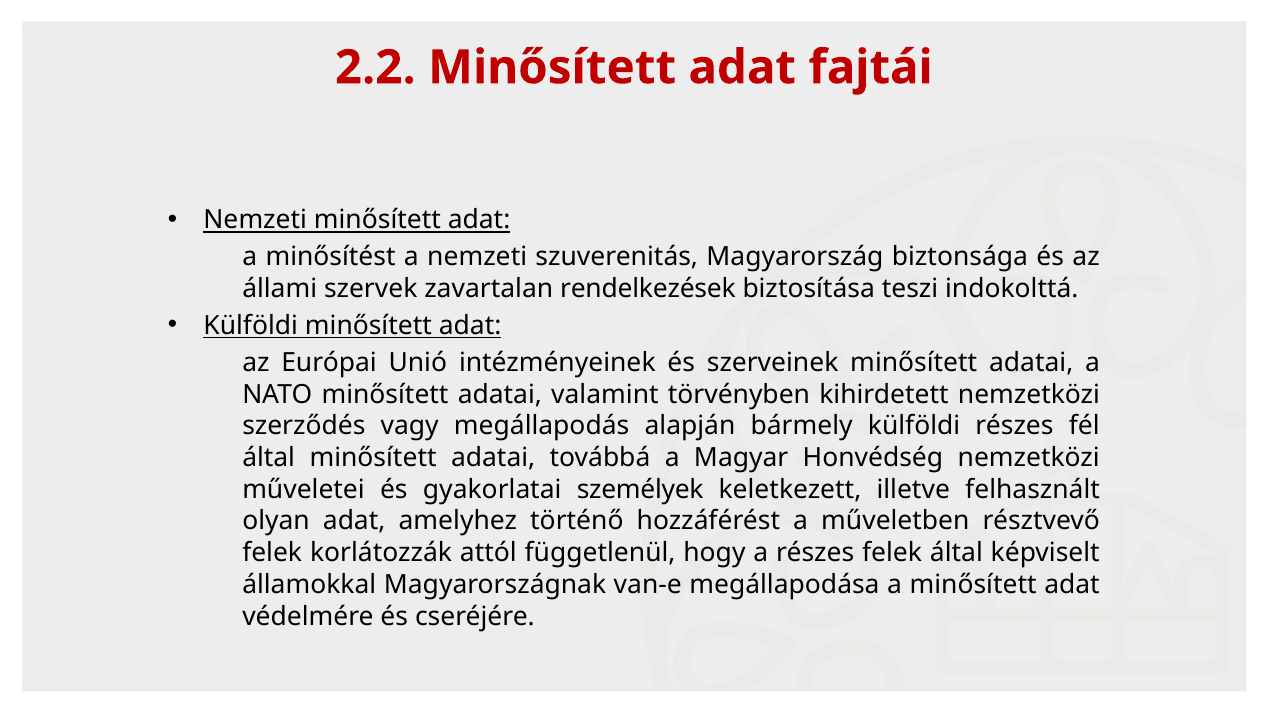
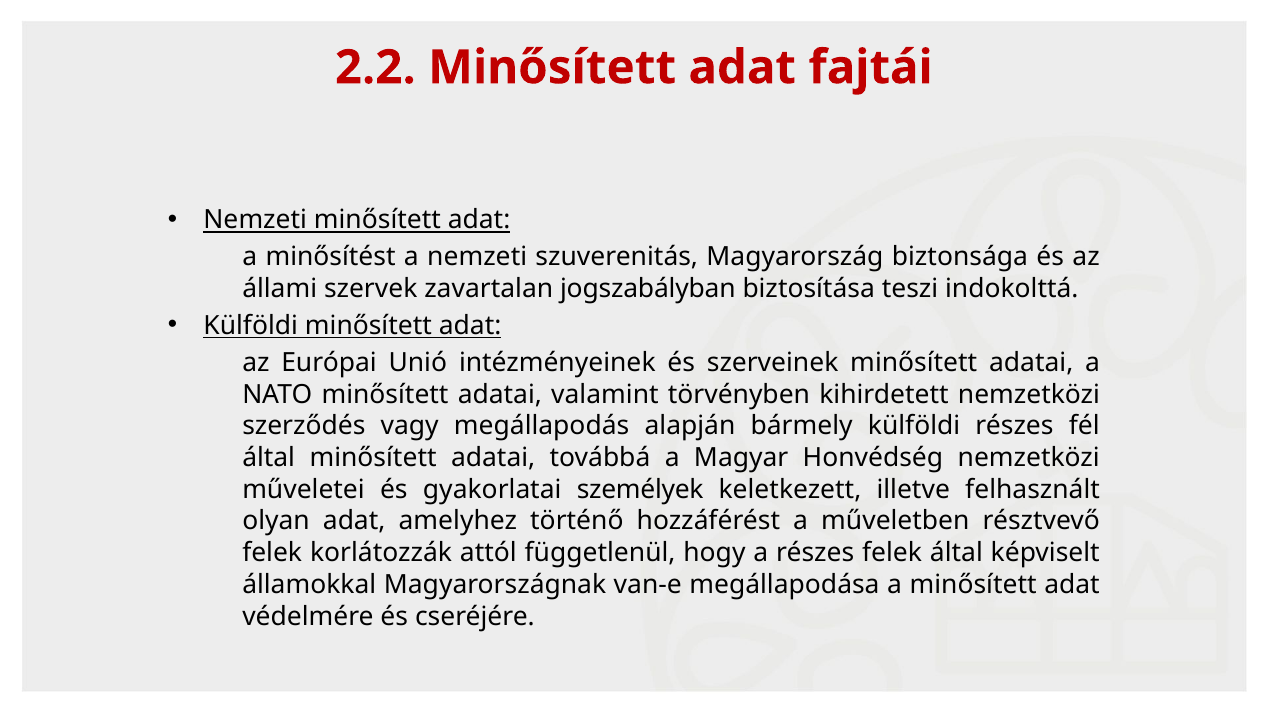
rendelkezések: rendelkezések -> jogszabályban
